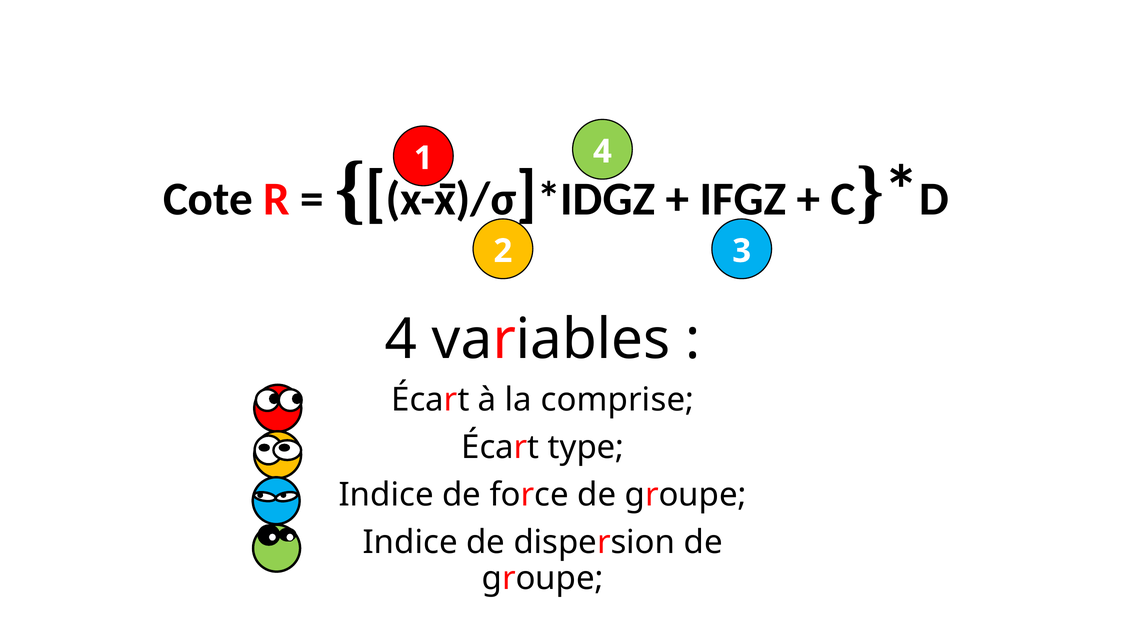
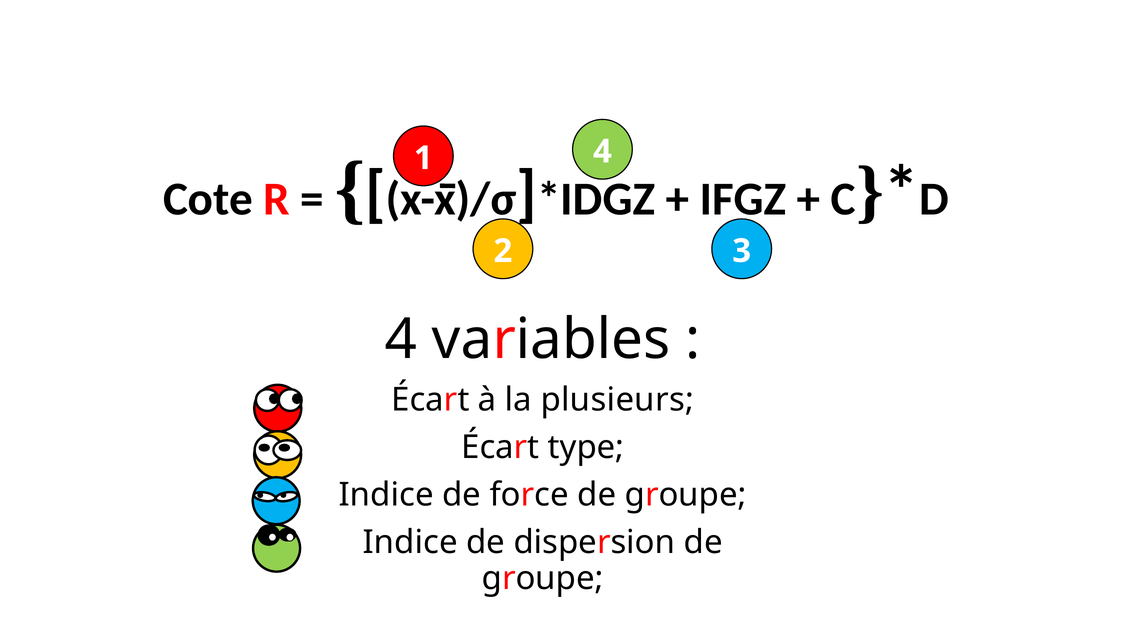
comprise: comprise -> plusieurs
